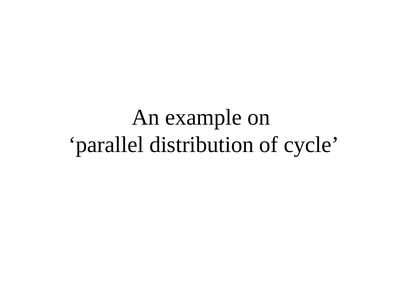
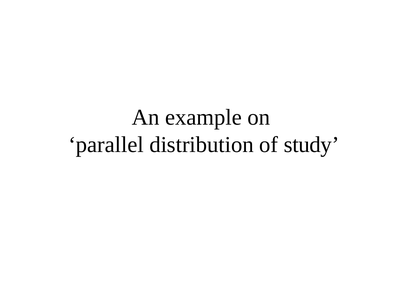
cycle: cycle -> study
